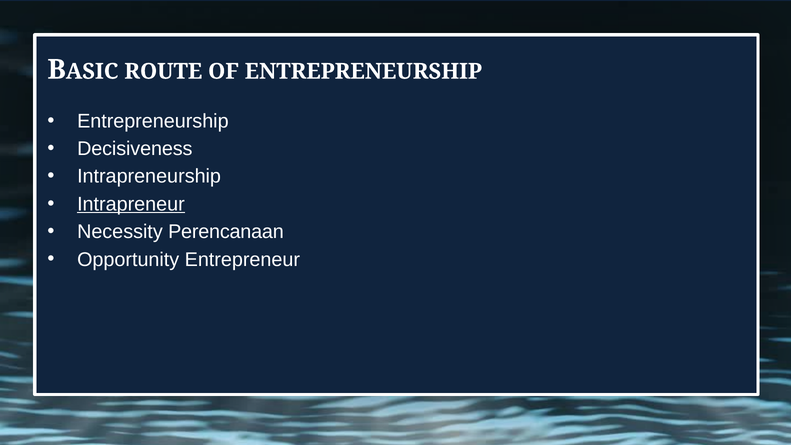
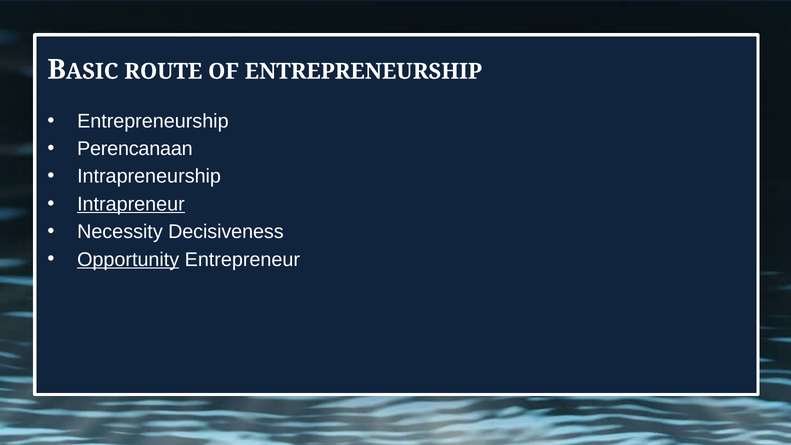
Decisiveness: Decisiveness -> Perencanaan
Perencanaan: Perencanaan -> Decisiveness
Opportunity underline: none -> present
